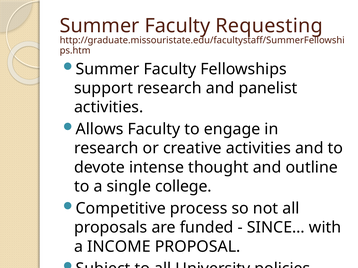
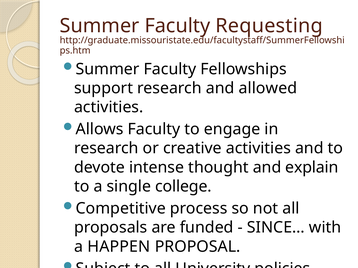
panelist: panelist -> allowed
outline: outline -> explain
INCOME: INCOME -> HAPPEN
